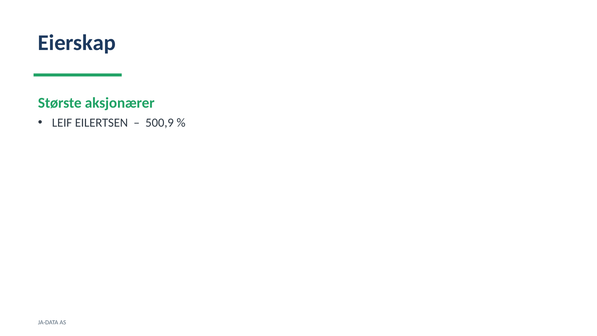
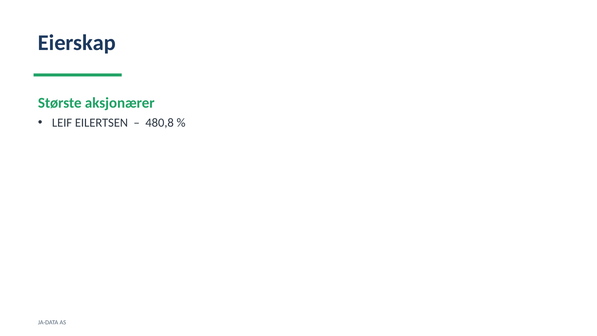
500,9: 500,9 -> 480,8
